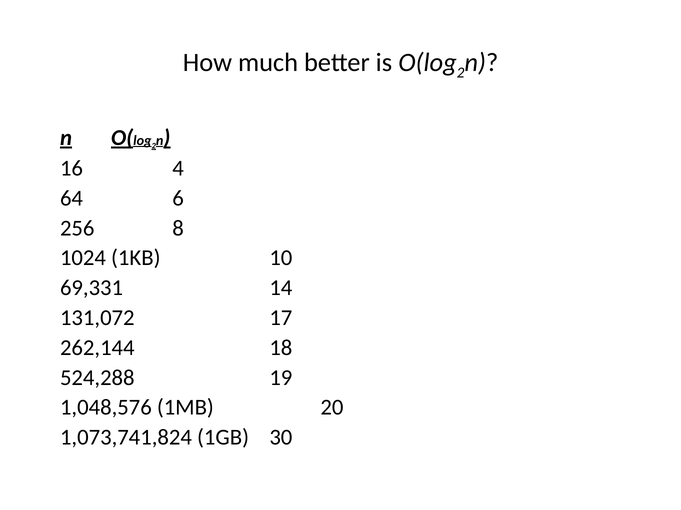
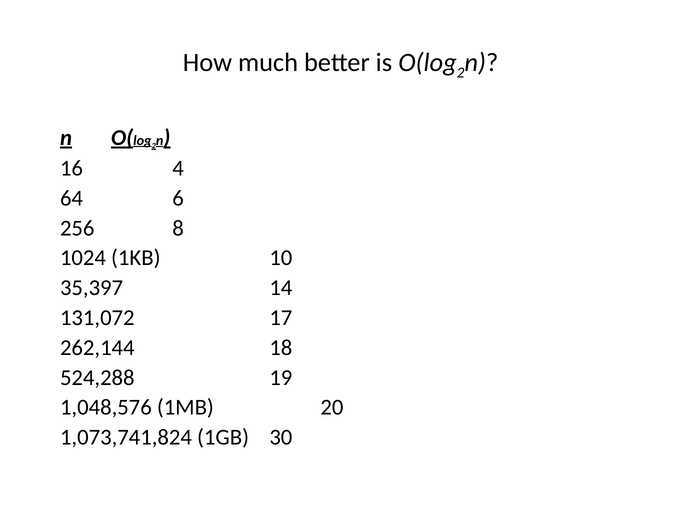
69,331: 69,331 -> 35,397
